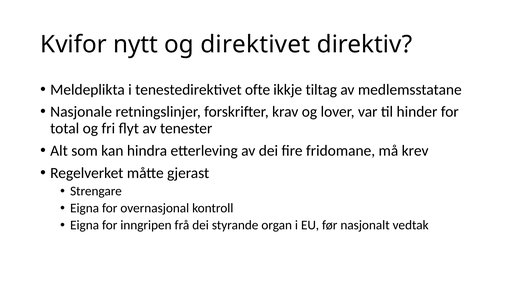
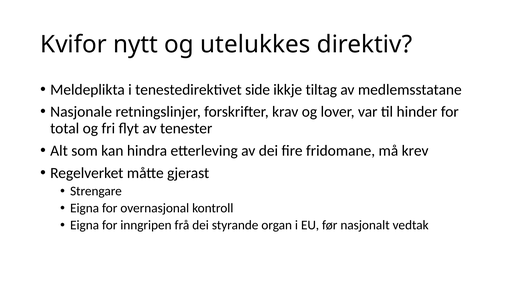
direktivet: direktivet -> utelukkes
ofte: ofte -> side
